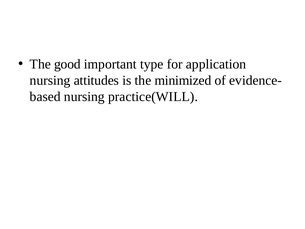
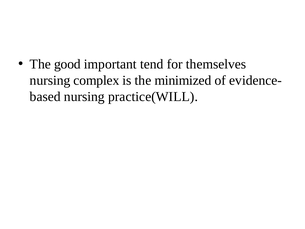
type: type -> tend
application: application -> themselves
attitudes: attitudes -> complex
